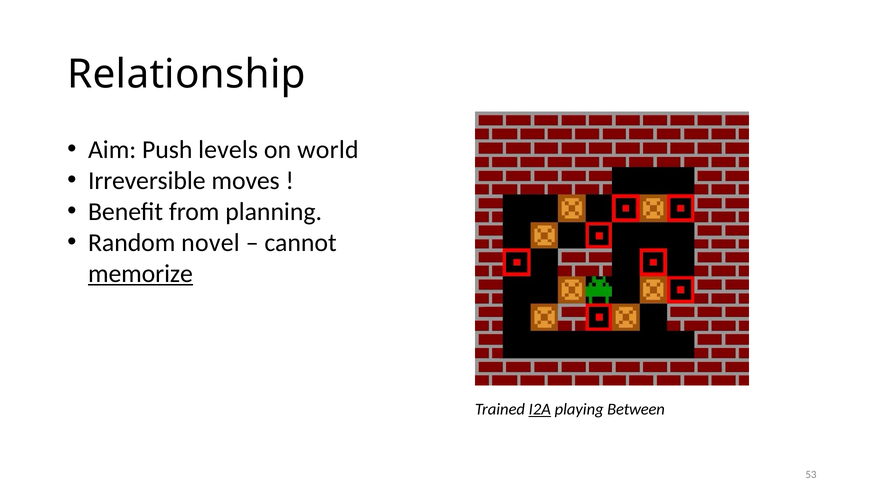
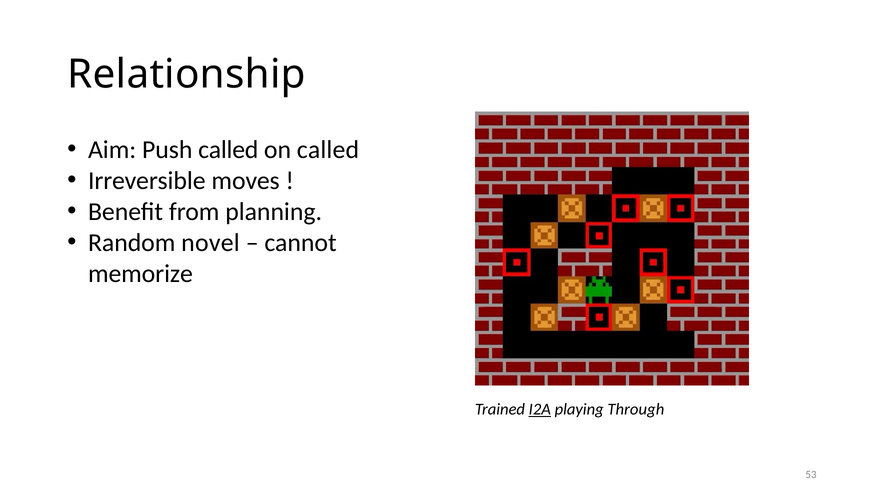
Push levels: levels -> called
on world: world -> called
memorize underline: present -> none
Between: Between -> Through
